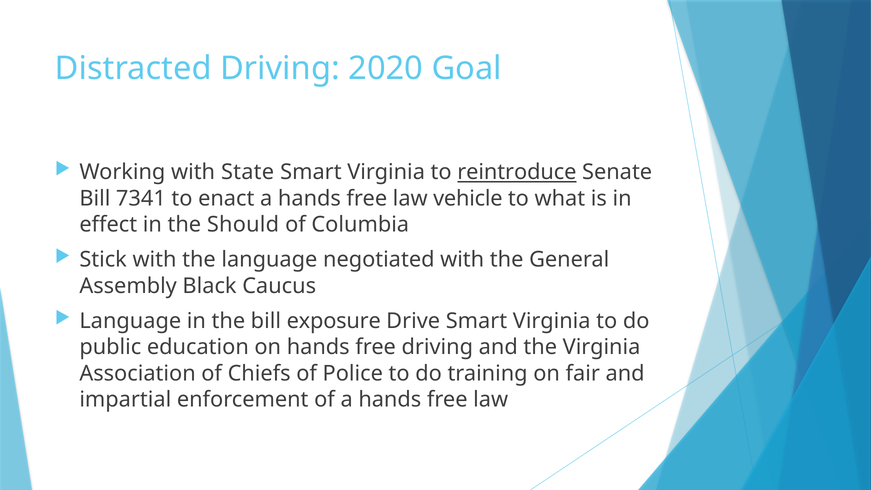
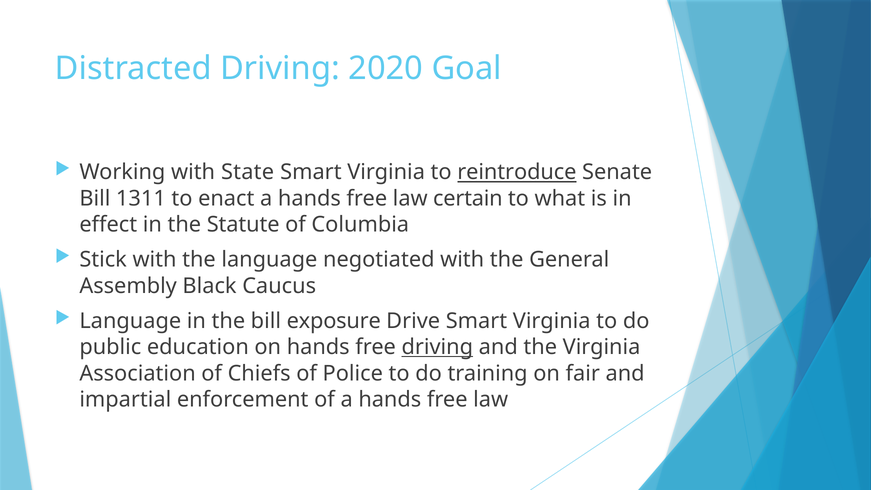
7341: 7341 -> 1311
vehicle: vehicle -> certain
Should: Should -> Statute
driving at (437, 347) underline: none -> present
